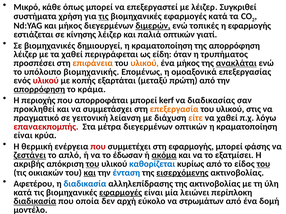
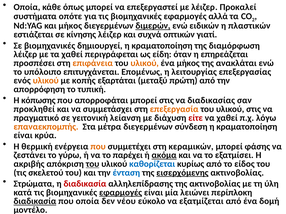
Μικρό at (27, 7): Μικρό -> Οποία
Συγκριθεί: Συγκριθεί -> Προκαλεί
χρήση: χρήση -> οπότε
τις at (104, 16) underline: present -> none
εφαρμογές κατά: κατά -> αλλά
τοπικές: τοπικές -> ειδικών
η εφαρμογής: εφαρμογής -> πλαστικών
παλιά: παλιά -> συχνά
της απορρόφηση: απορρόφηση -> διαμόρφωση
τρυπήματος: τρυπήματος -> επηρεάζεται
ανακλάται underline: present -> none
βιομηχανικής: βιομηχανικής -> επιτυγχάνεται
ομοαξονικά: ομοαξονικά -> λειτουργίας
υλικού at (46, 81) colour: red -> orange
απορρόφηση at (39, 90) underline: present -> none
κράμα: κράμα -> τυπική
περιοχής: περιοχής -> κόπωσης
μπορεί kerf: kerf -> στις
είτε colour: orange -> red
επαναεκπομπής colour: red -> orange
διεγερμένων οπτικών: οπτικών -> σύνδεση
που at (98, 147) colour: red -> orange
στη εφαρμογής: εφαρμογής -> κεραμικών
ζεστάνει underline: present -> none
απλό: απλό -> γύρω
έδωσαν: έδωσαν -> παρέχει
του at (263, 164) underline: present -> none
οικιακών: οικιακών -> σκελετού
και at (90, 173) underline: present -> none
Αφετέρου: Αφετέρου -> Στρώματα
διαδικασία at (85, 184) colour: blue -> red
αρχή: αρχή -> νέου
στρωμάτων: στρωμάτων -> εξατμίζεται
